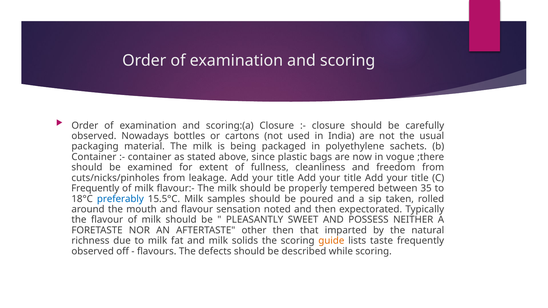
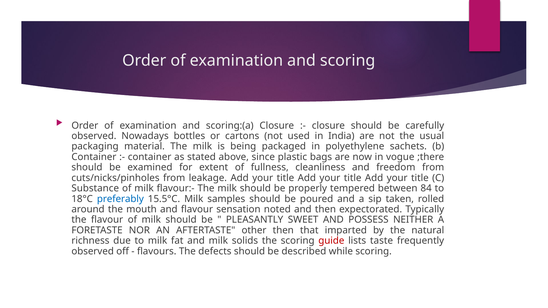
Frequently at (95, 188): Frequently -> Substance
35: 35 -> 84
guide colour: orange -> red
